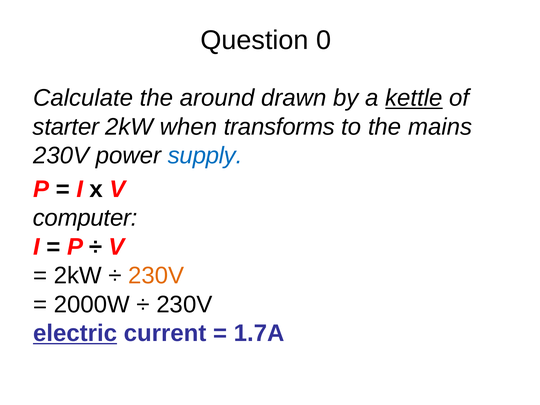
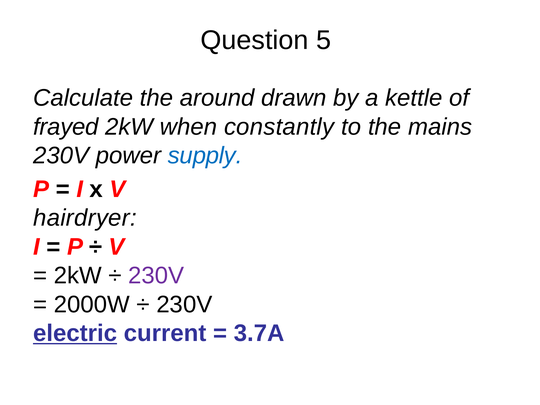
0: 0 -> 5
kettle underline: present -> none
starter: starter -> frayed
transforms: transforms -> constantly
computer: computer -> hairdryer
230V at (156, 276) colour: orange -> purple
1.7A: 1.7A -> 3.7A
